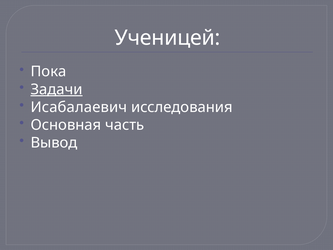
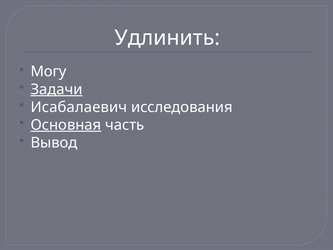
Ученицей: Ученицей -> Удлинить
Пока: Пока -> Могу
Основная underline: none -> present
